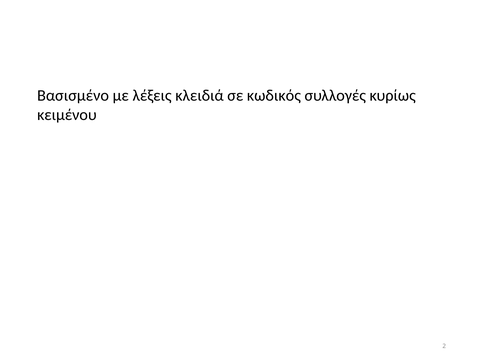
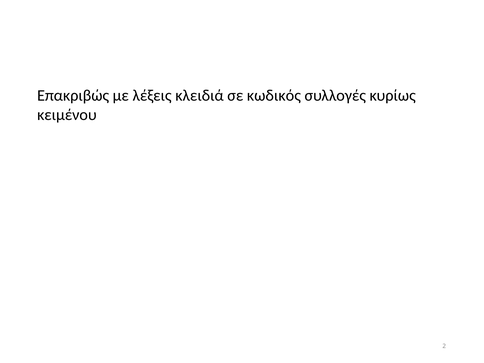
Βασισμένο: Βασισμένο -> Επακριβώς
